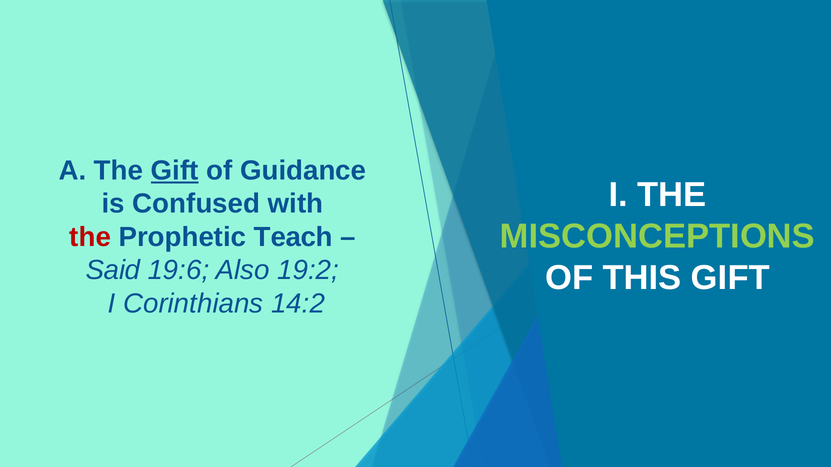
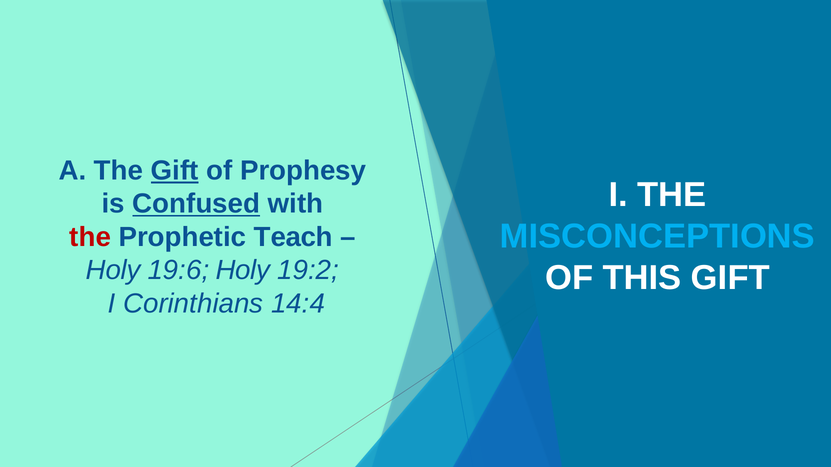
Guidance: Guidance -> Prophesy
Confused underline: none -> present
MISCONCEPTIONS colour: light green -> light blue
Said at (113, 271): Said -> Holy
19:6 Also: Also -> Holy
14:2: 14:2 -> 14:4
